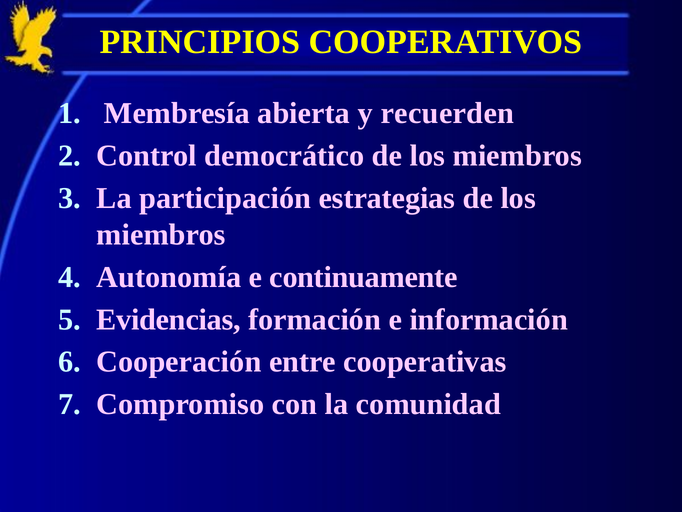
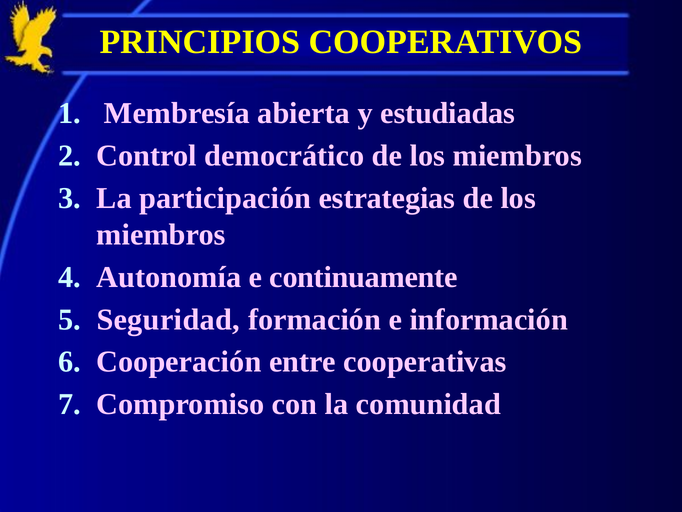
recuerden: recuerden -> estudiadas
Evidencias: Evidencias -> Seguridad
